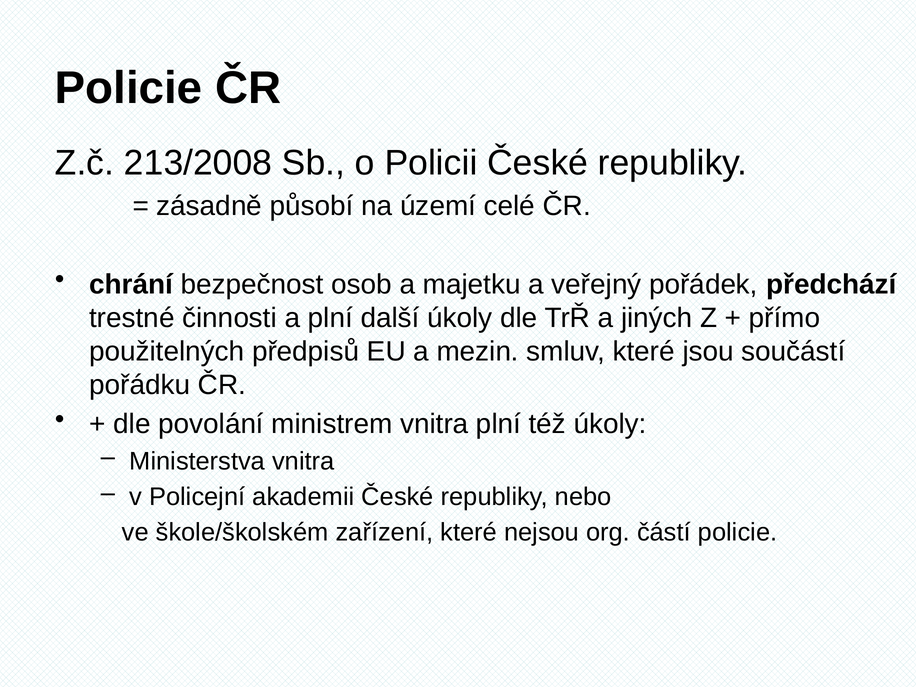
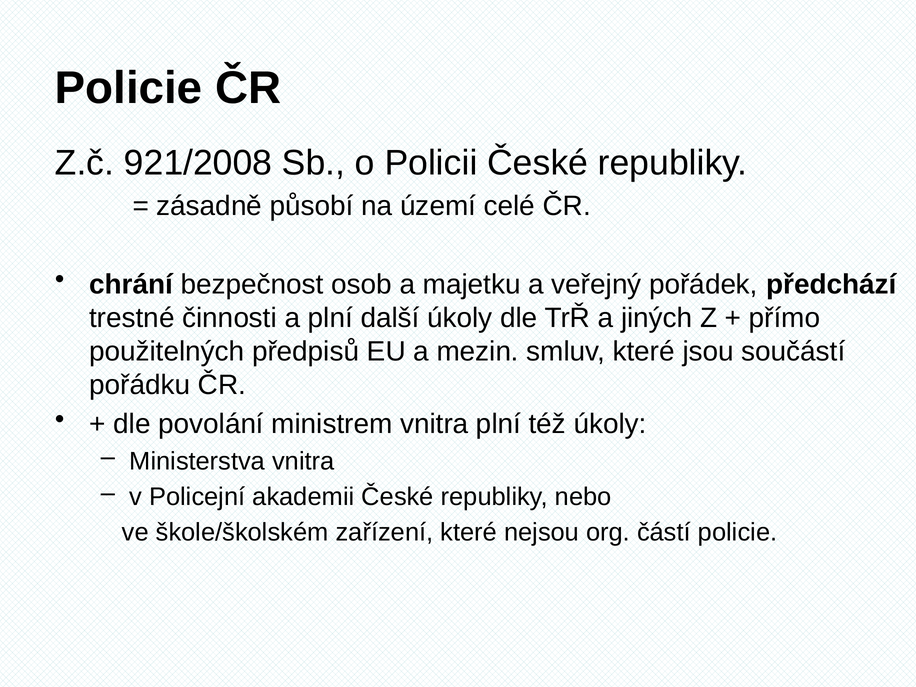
213/2008: 213/2008 -> 921/2008
